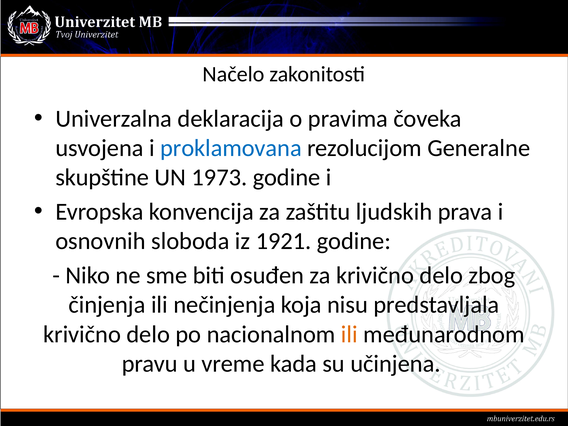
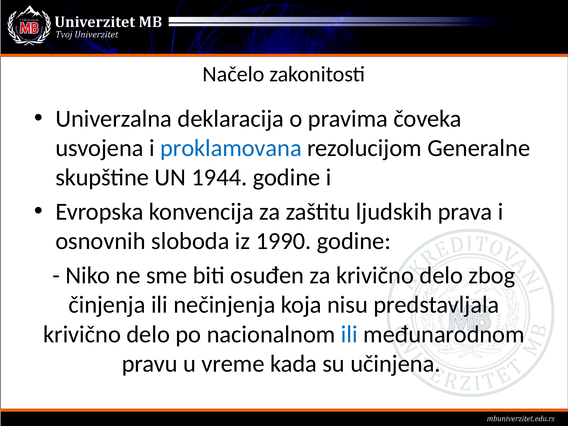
1973: 1973 -> 1944
1921: 1921 -> 1990
ili at (349, 334) colour: orange -> blue
